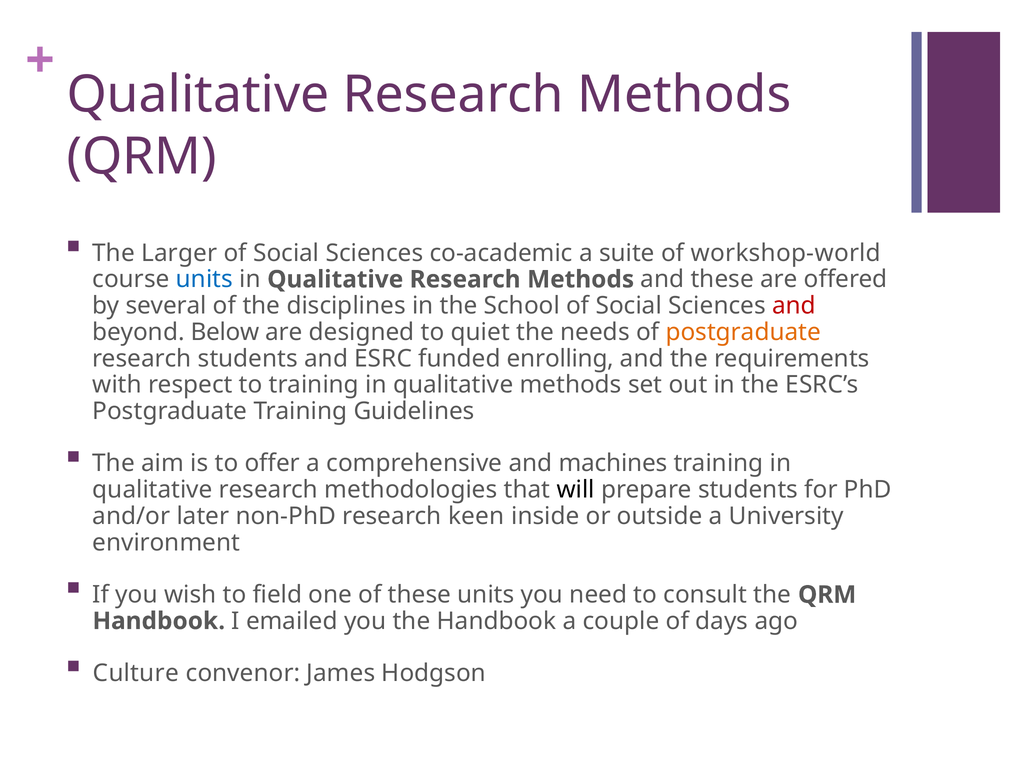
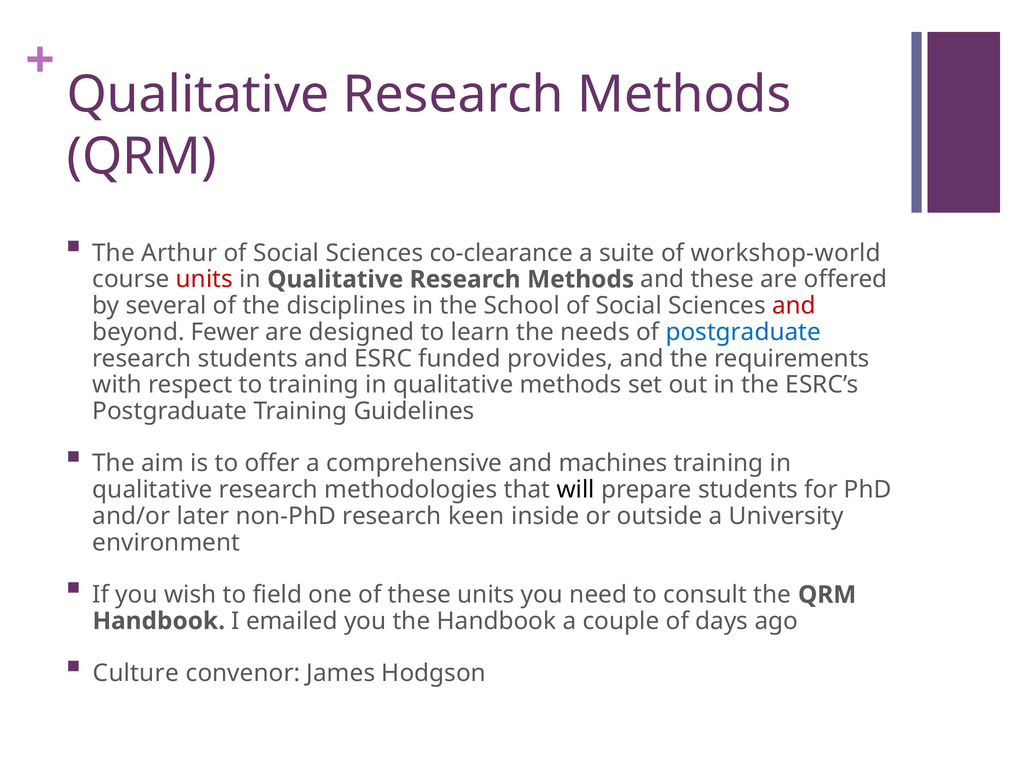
Larger: Larger -> Arthur
co-academic: co-academic -> co-clearance
units at (204, 279) colour: blue -> red
Below: Below -> Fewer
quiet: quiet -> learn
postgraduate at (743, 332) colour: orange -> blue
enrolling: enrolling -> provides
